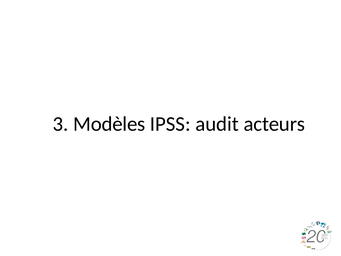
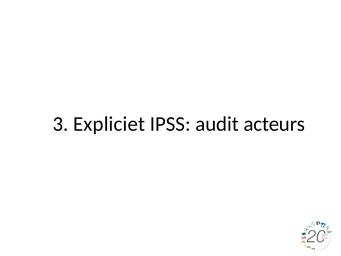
Modèles: Modèles -> Expliciet
